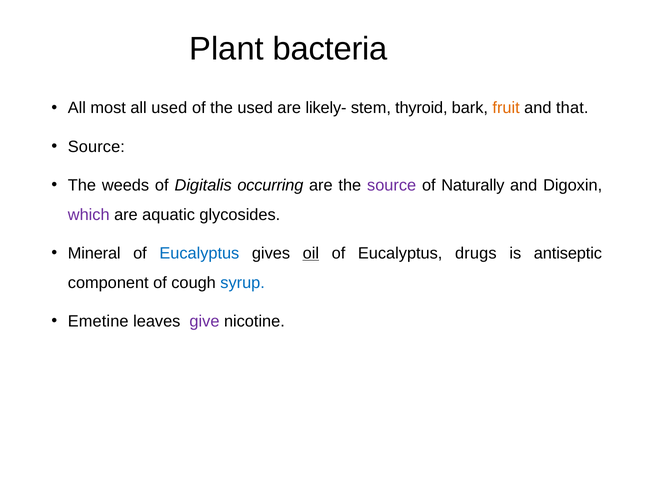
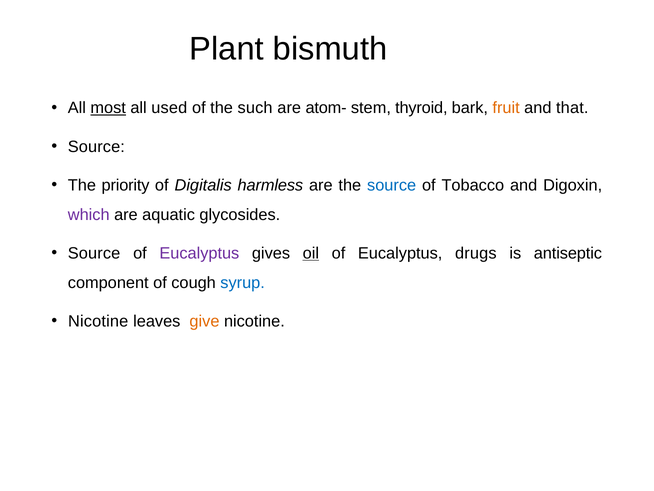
bacteria: bacteria -> bismuth
most underline: none -> present
the used: used -> such
likely-: likely- -> atom-
weeds: weeds -> priority
occurring: occurring -> harmless
source at (392, 185) colour: purple -> blue
Naturally: Naturally -> Tobacco
Mineral at (94, 253): Mineral -> Source
Eucalyptus at (199, 253) colour: blue -> purple
Emetine at (98, 321): Emetine -> Nicotine
give colour: purple -> orange
